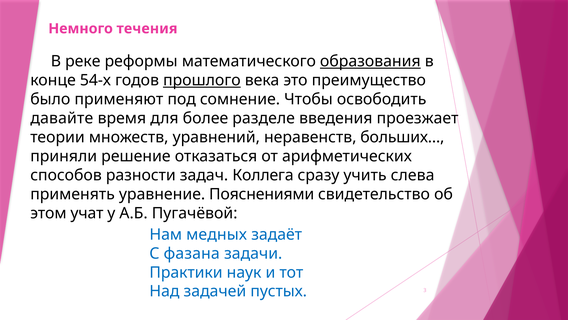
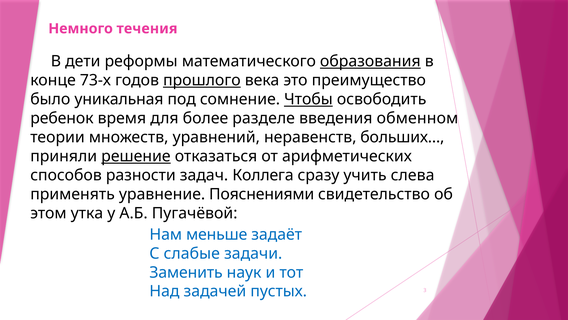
реке: реке -> дети
54-х: 54-х -> 73-х
применяют: применяют -> уникальная
Чтобы underline: none -> present
давайте: давайте -> ребенок
проезжает: проезжает -> обменном
решение underline: none -> present
учат: учат -> утка
медных: медных -> меньше
фазана: фазана -> слабые
Практики: Практики -> Заменить
